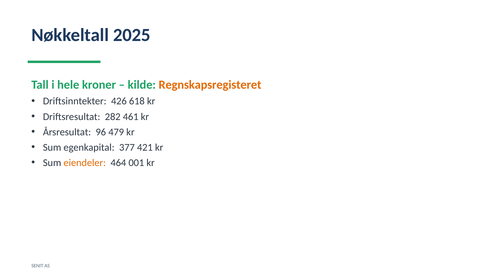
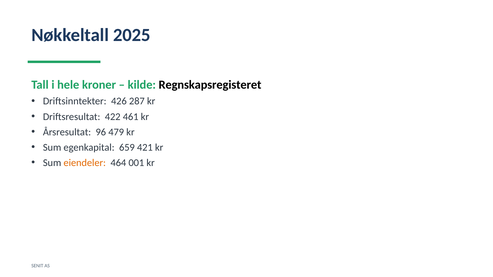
Regnskapsregisteret colour: orange -> black
618: 618 -> 287
282: 282 -> 422
377: 377 -> 659
